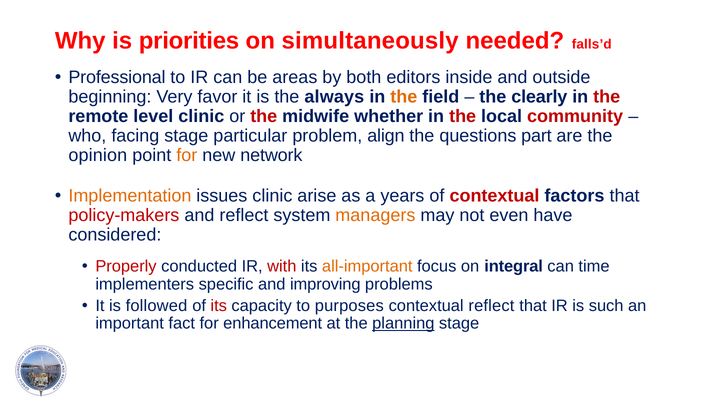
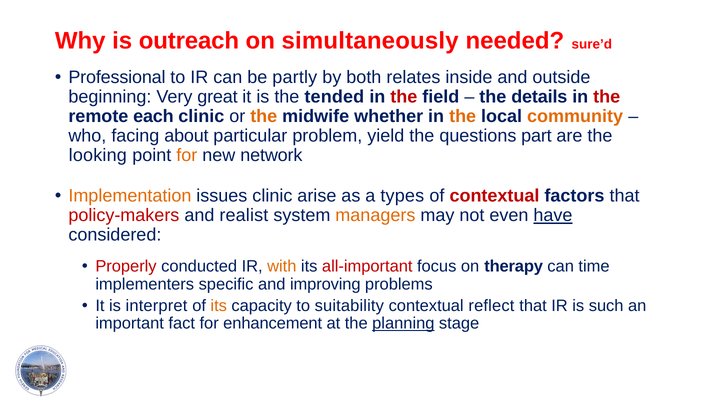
priorities: priorities -> outreach
falls’d: falls’d -> sure’d
areas: areas -> partly
editors: editors -> relates
favor: favor -> great
always: always -> tended
the at (404, 97) colour: orange -> red
clearly: clearly -> details
level: level -> each
the at (264, 116) colour: red -> orange
the at (463, 116) colour: red -> orange
community colour: red -> orange
facing stage: stage -> about
align: align -> yield
opinion: opinion -> looking
years: years -> types
and reflect: reflect -> realist
have underline: none -> present
with colour: red -> orange
all-important colour: orange -> red
integral: integral -> therapy
followed: followed -> interpret
its at (219, 306) colour: red -> orange
purposes: purposes -> suitability
